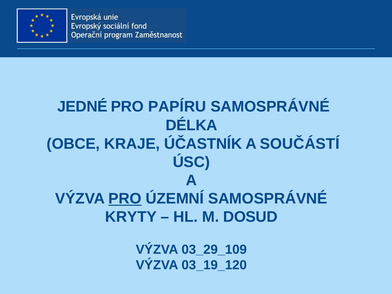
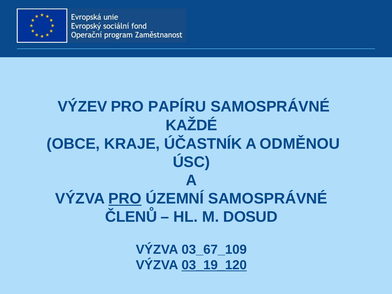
JEDNÉ: JEDNÉ -> VÝZEV
DÉLKA: DÉLKA -> KAŽDÉ
SOUČÁSTÍ: SOUČÁSTÍ -> ODMĚNOU
KRYTY: KRYTY -> ČLENŮ
03_29_109: 03_29_109 -> 03_67_109
03_19_120 underline: none -> present
